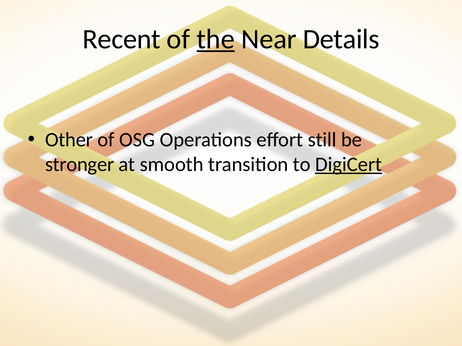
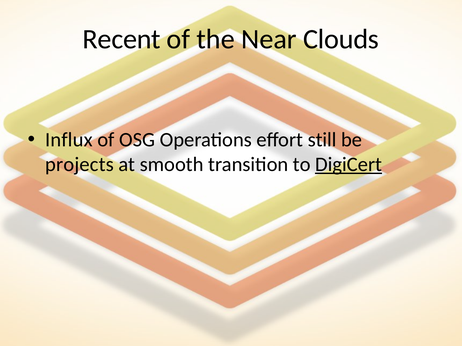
the underline: present -> none
Details: Details -> Clouds
Other: Other -> Influx
stronger: stronger -> projects
